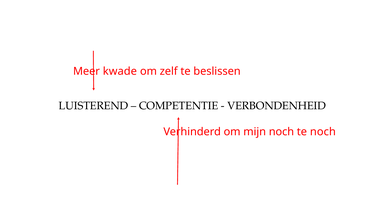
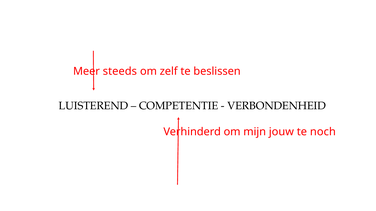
kwade: kwade -> steeds
mijn noch: noch -> jouw
